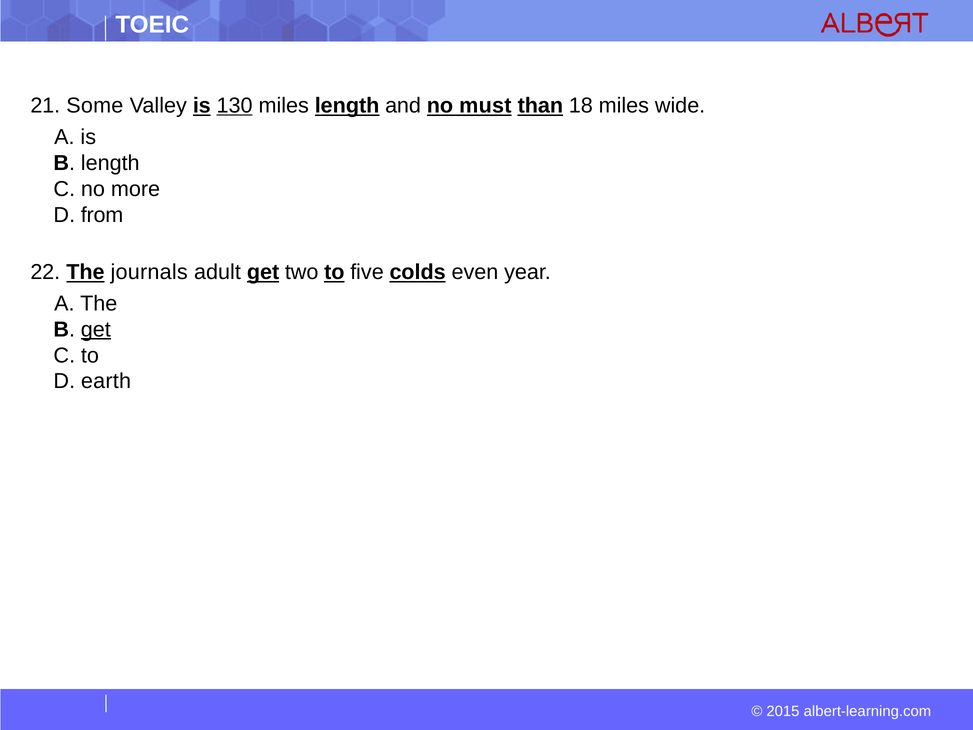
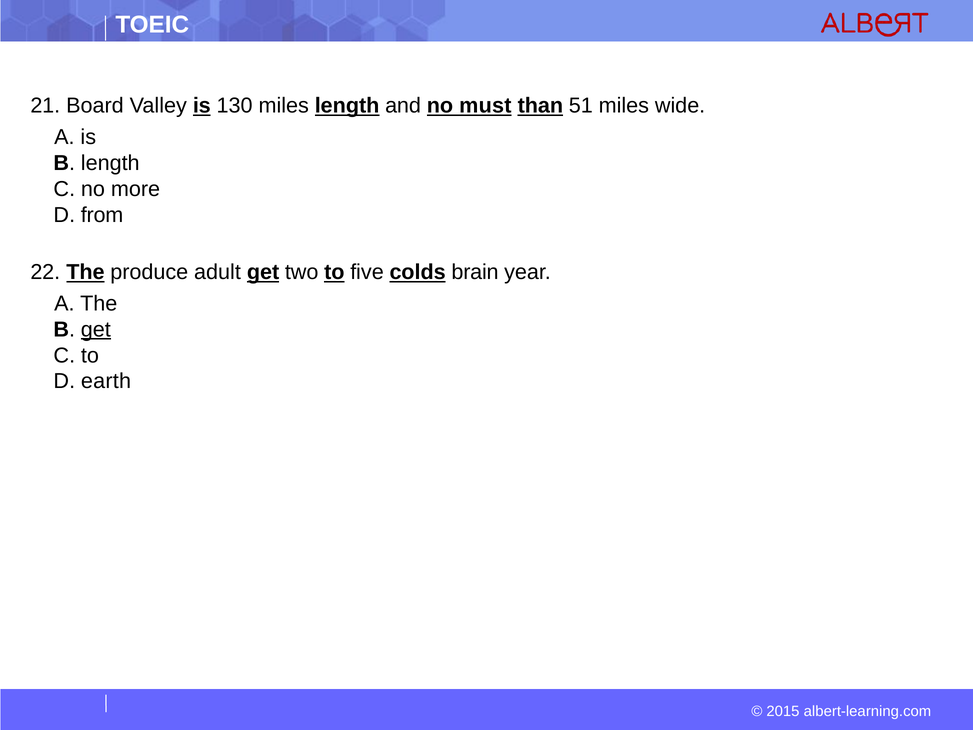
Some: Some -> Board
130 underline: present -> none
18: 18 -> 51
journals: journals -> produce
even: even -> brain
